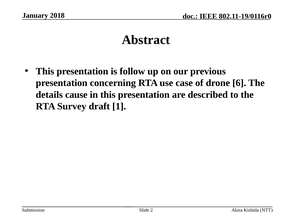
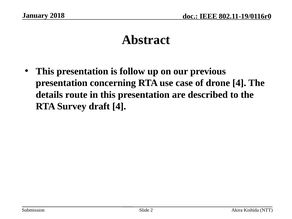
drone 6: 6 -> 4
cause: cause -> route
draft 1: 1 -> 4
